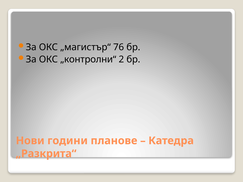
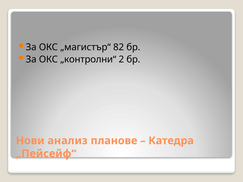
76: 76 -> 82
години: години -> анализ
„Разкрита“: „Разкрита“ -> „Пейсейф“
